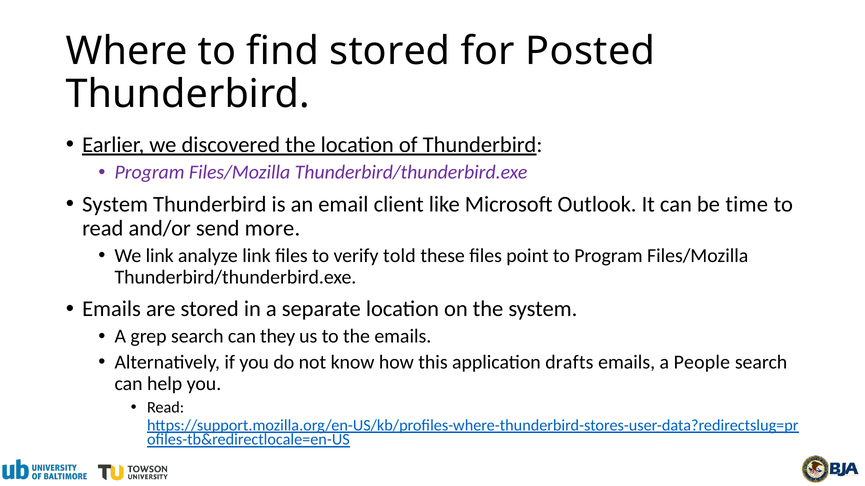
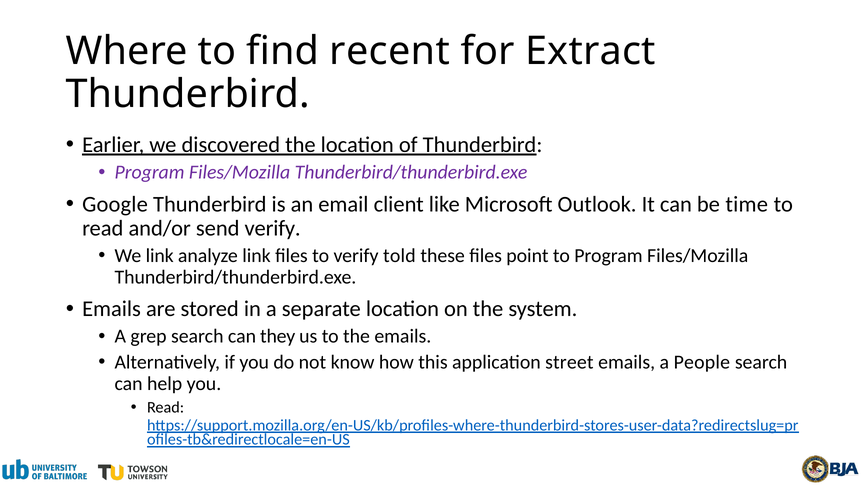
find stored: stored -> recent
Posted: Posted -> Extract
System at (115, 204): System -> Google
send more: more -> verify
drafts: drafts -> street
